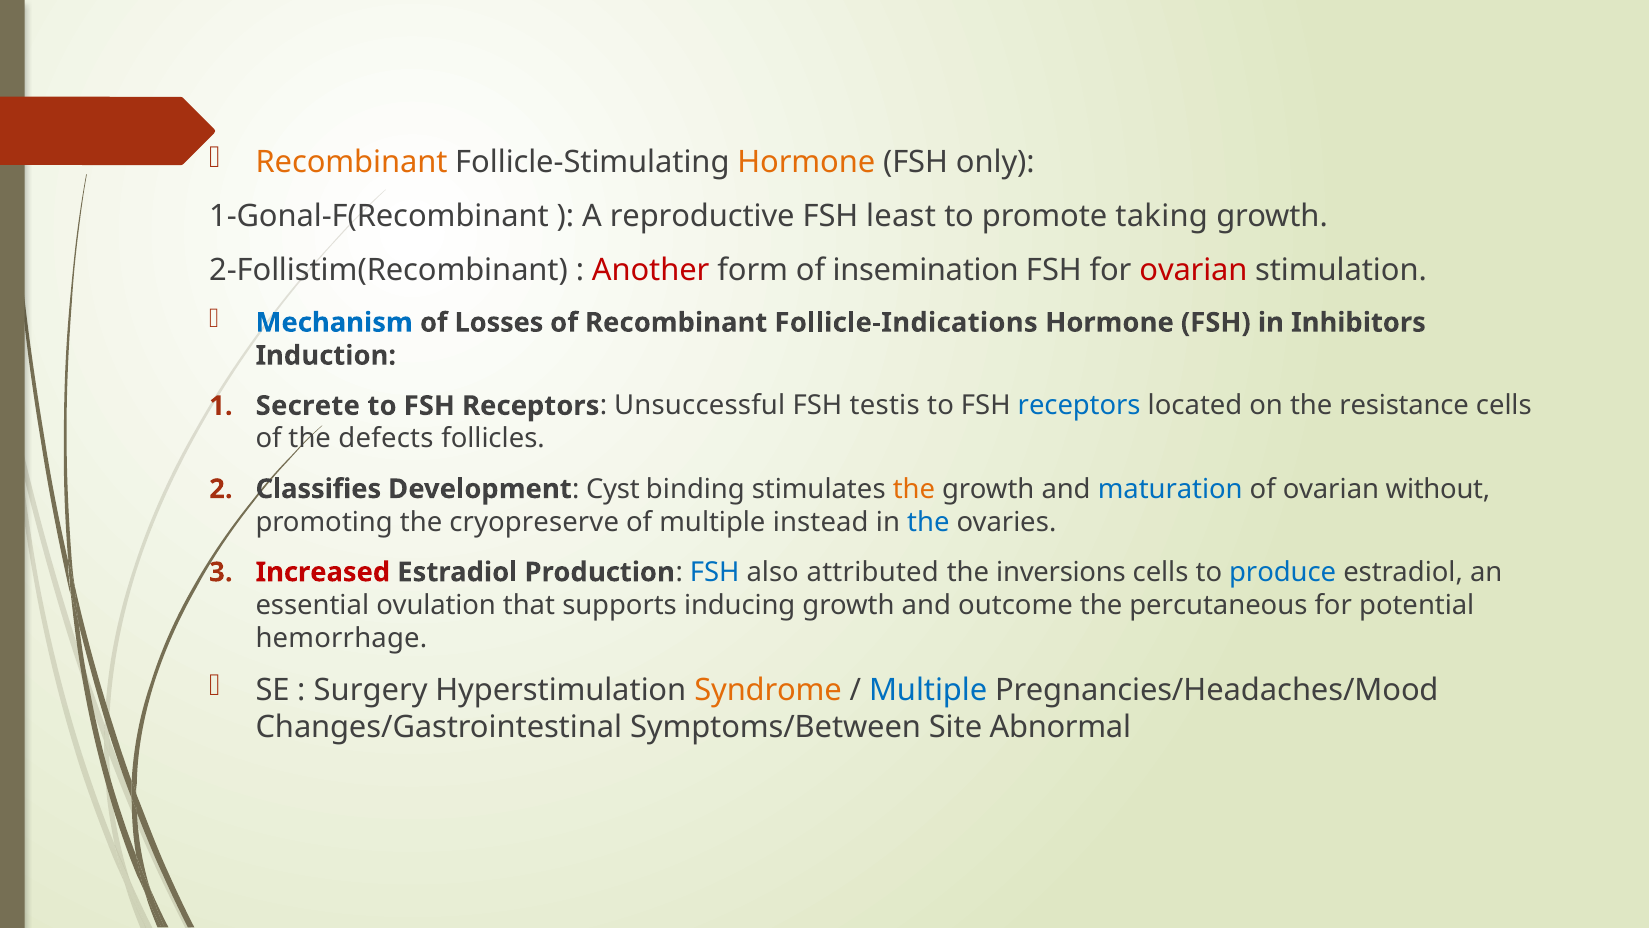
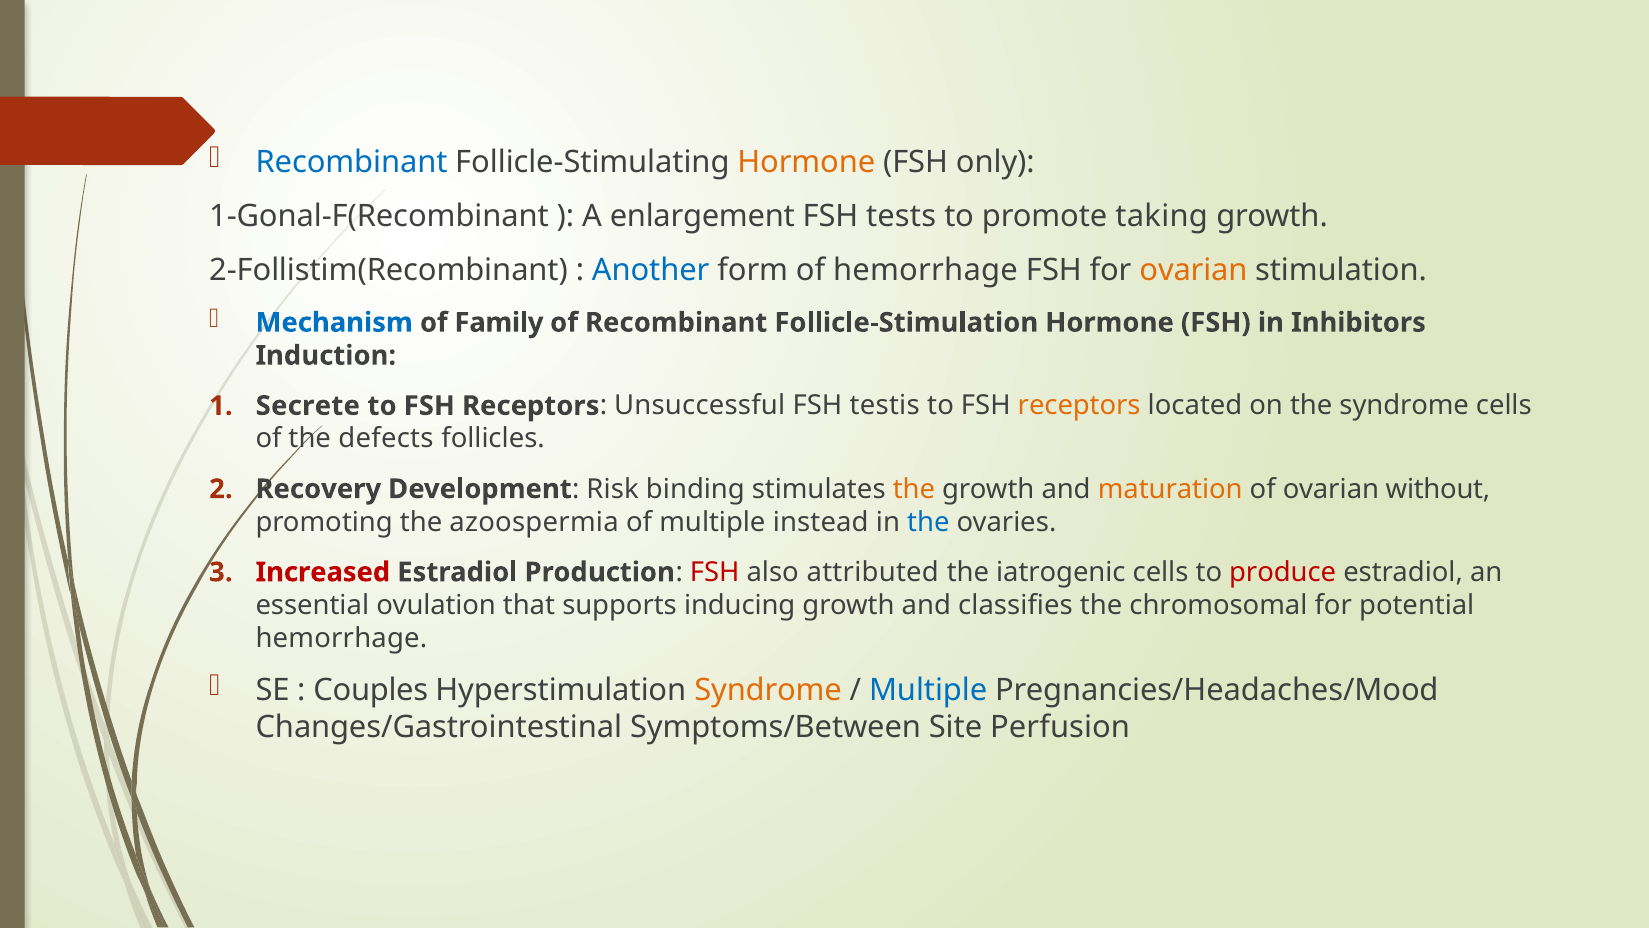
Recombinant at (352, 162) colour: orange -> blue
reproductive: reproductive -> enlargement
least: least -> tests
Another colour: red -> blue
of insemination: insemination -> hemorrhage
ovarian at (1193, 271) colour: red -> orange
Losses: Losses -> Family
Follicle-Indications: Follicle-Indications -> Follicle-Stimulation
receptors at (1079, 406) colour: blue -> orange
the resistance: resistance -> syndrome
Classifies: Classifies -> Recovery
Cyst: Cyst -> Risk
maturation colour: blue -> orange
cryopreserve: cryopreserve -> azoospermia
FSH at (715, 572) colour: blue -> red
inversions: inversions -> iatrogenic
produce colour: blue -> red
outcome: outcome -> classifies
percutaneous: percutaneous -> chromosomal
Surgery: Surgery -> Couples
Abnormal: Abnormal -> Perfusion
